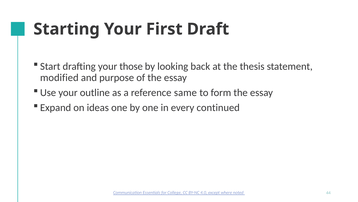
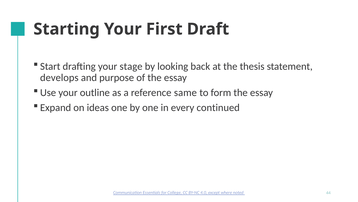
those: those -> stage
modified: modified -> develops
